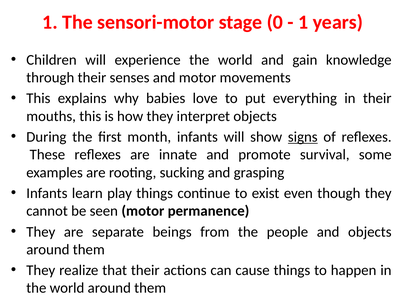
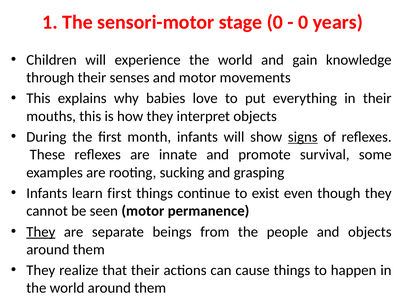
1 at (303, 22): 1 -> 0
learn play: play -> first
They at (41, 231) underline: none -> present
